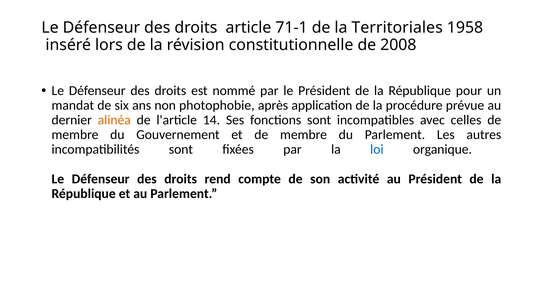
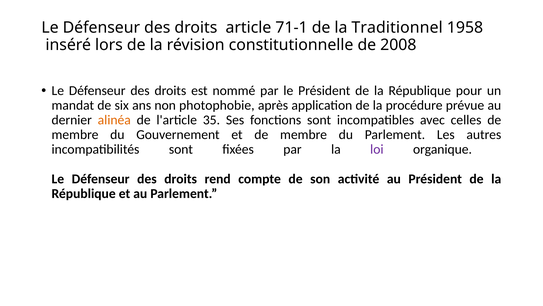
Territoriales: Territoriales -> Traditionnel
14: 14 -> 35
loi colour: blue -> purple
